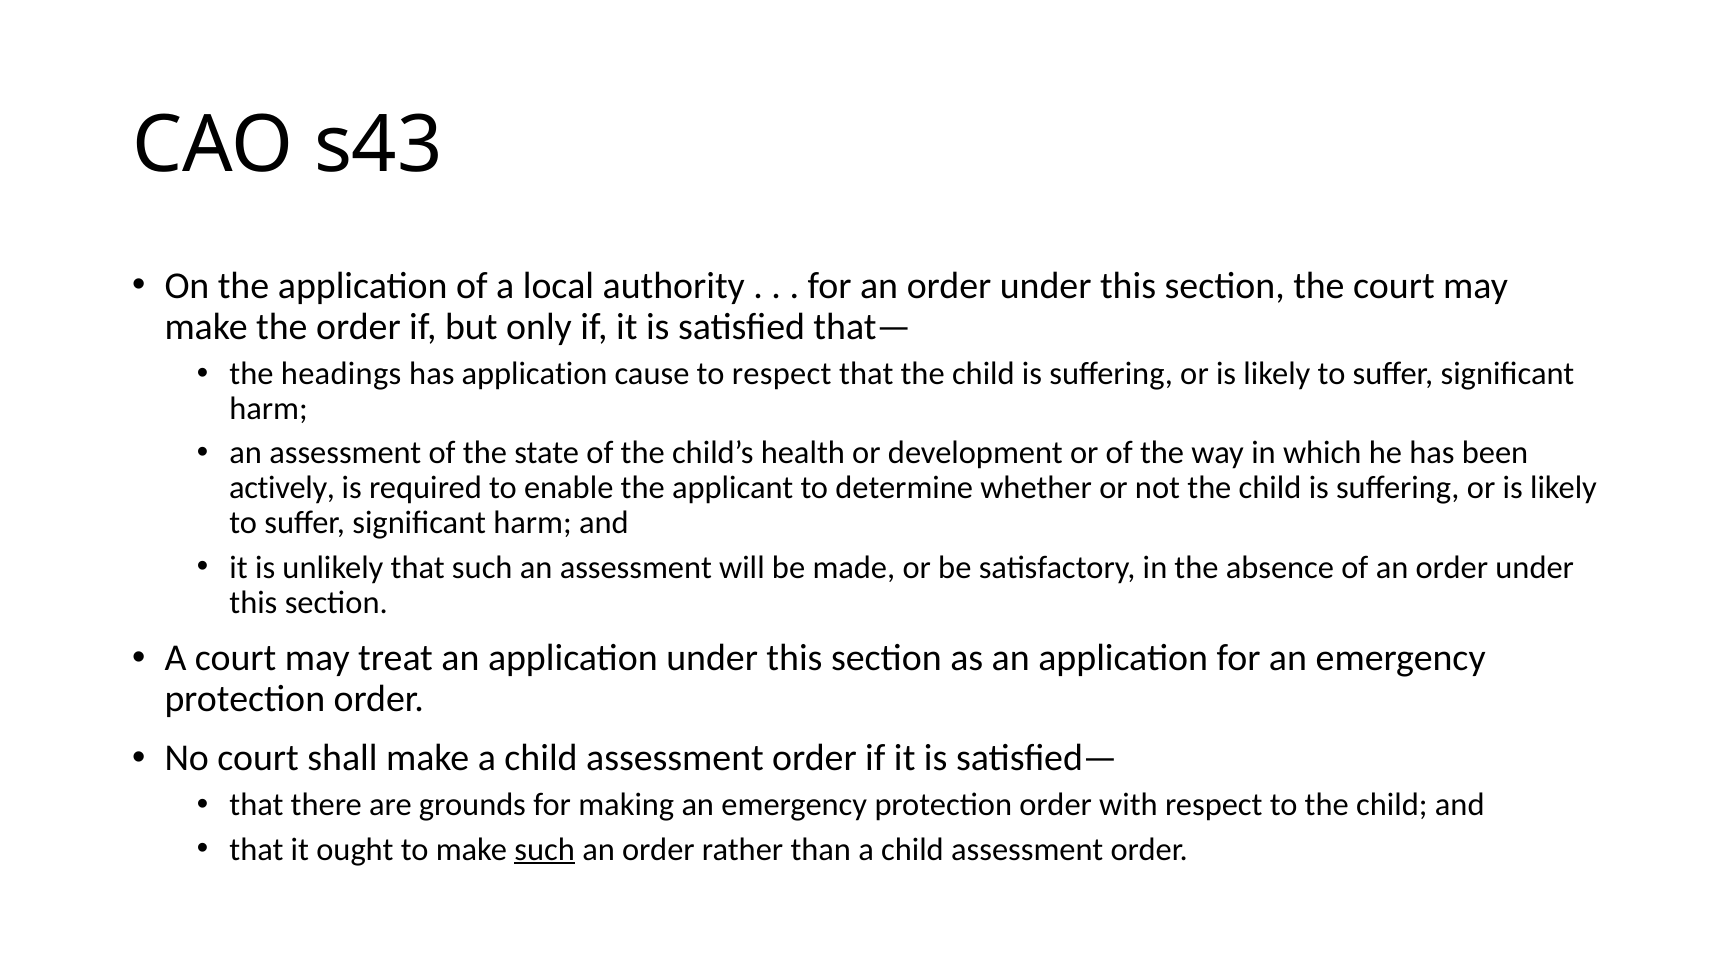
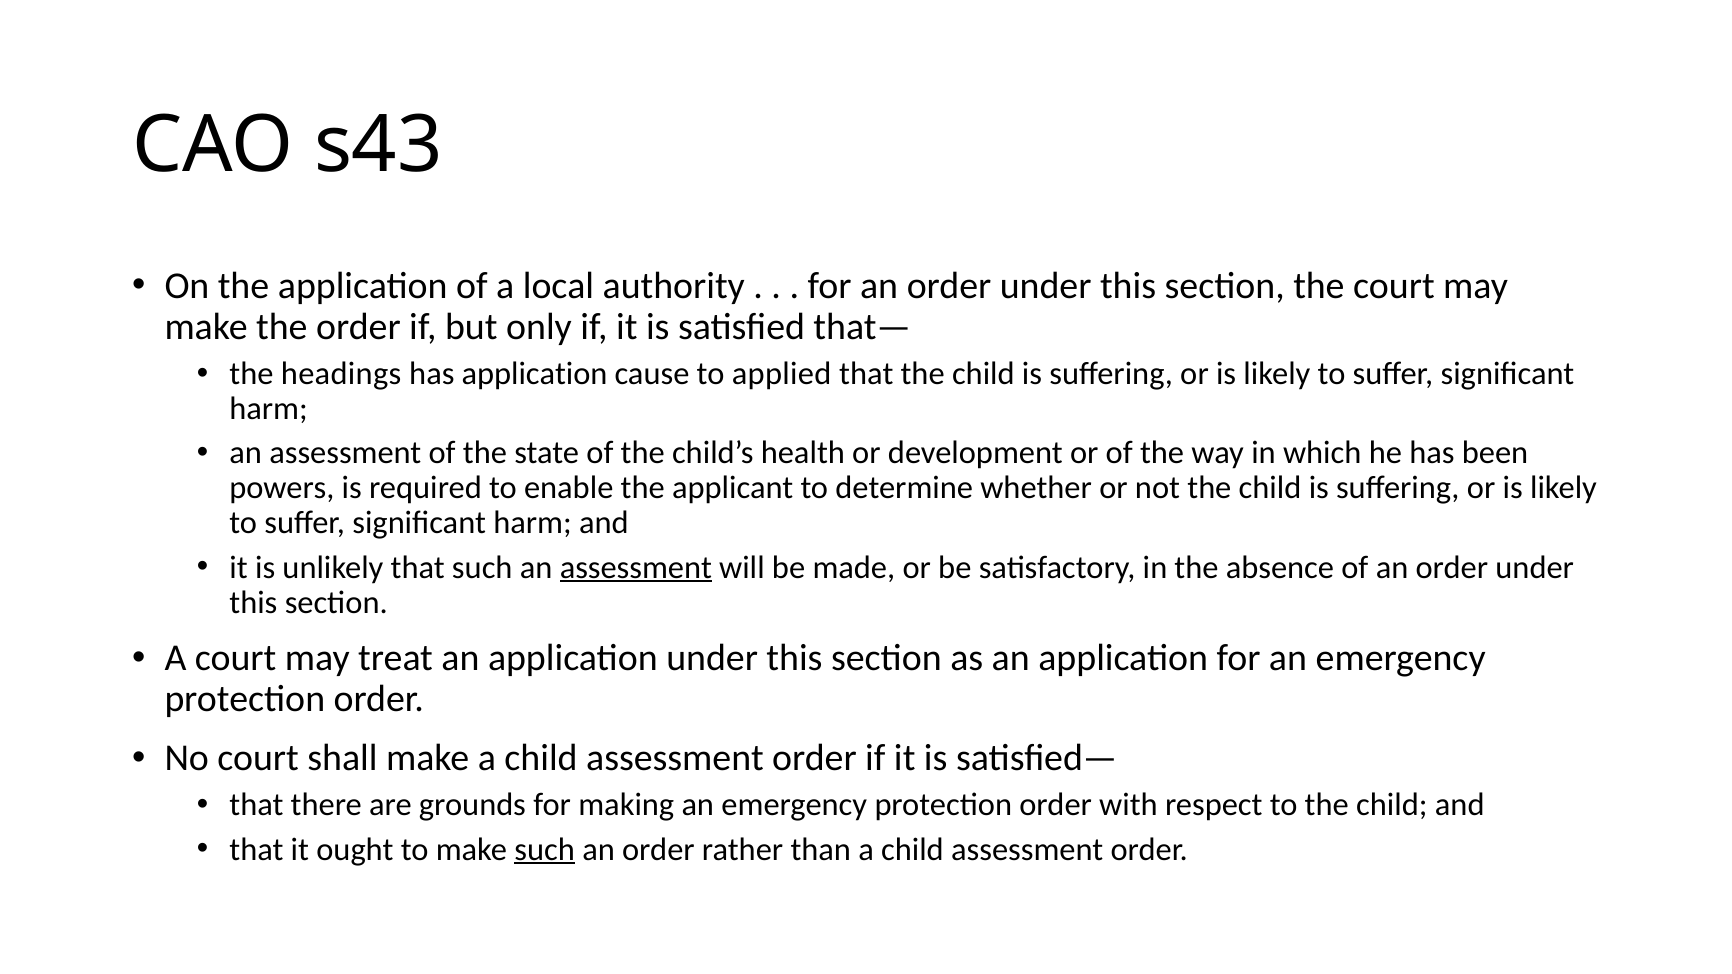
to respect: respect -> applied
actively: actively -> powers
assessment at (636, 567) underline: none -> present
